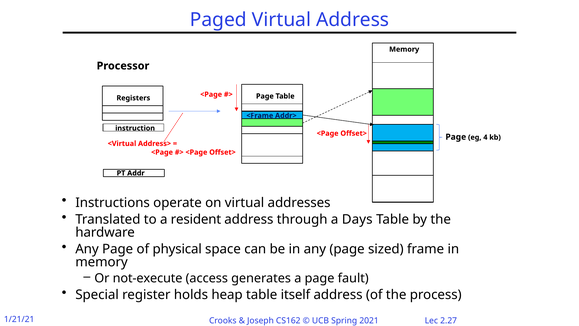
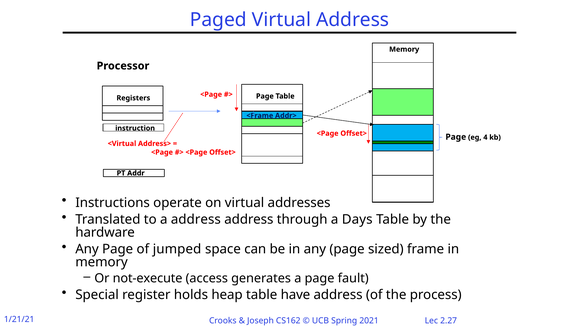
a resident: resident -> address
physical: physical -> jumped
itself: itself -> have
